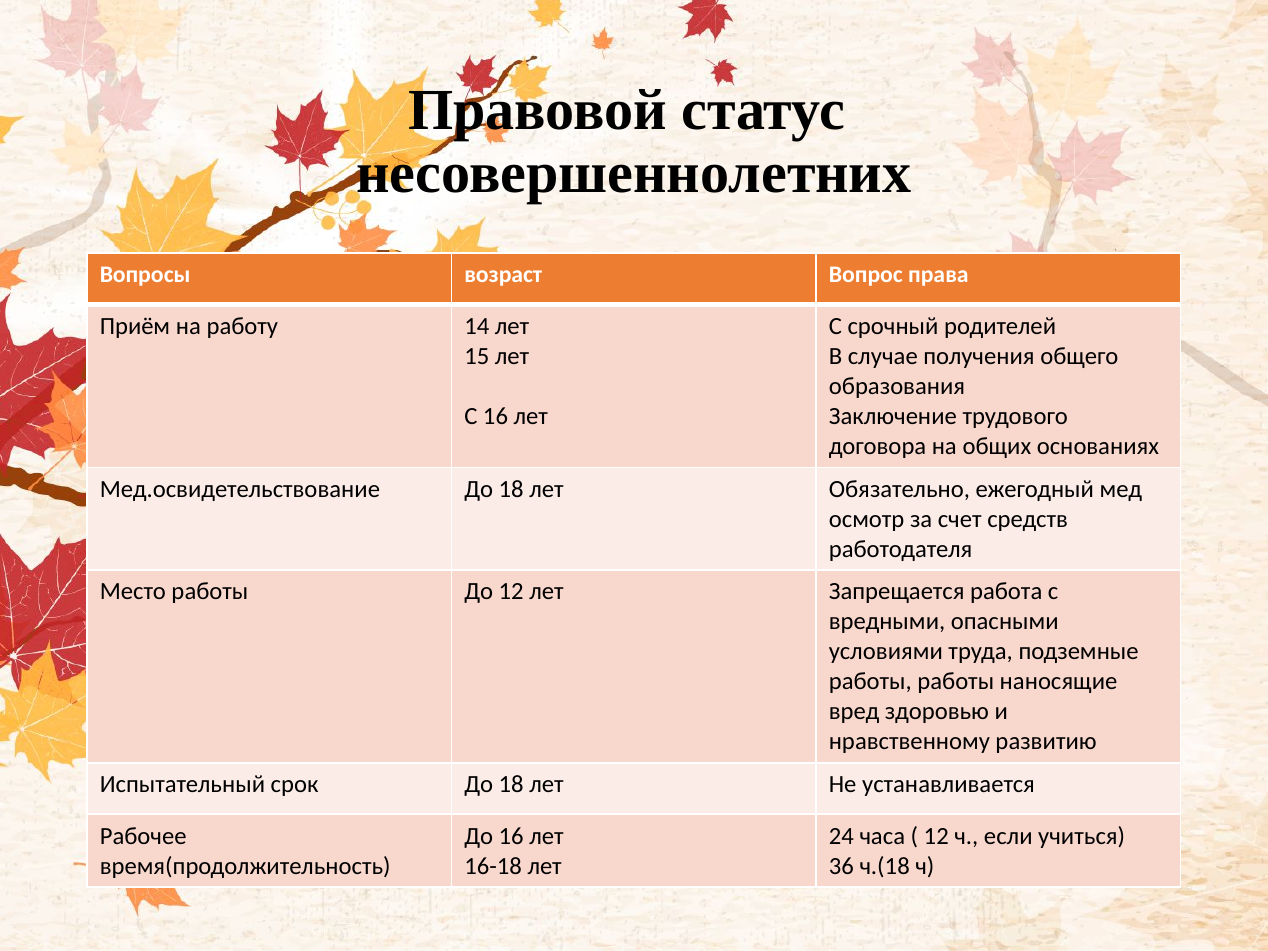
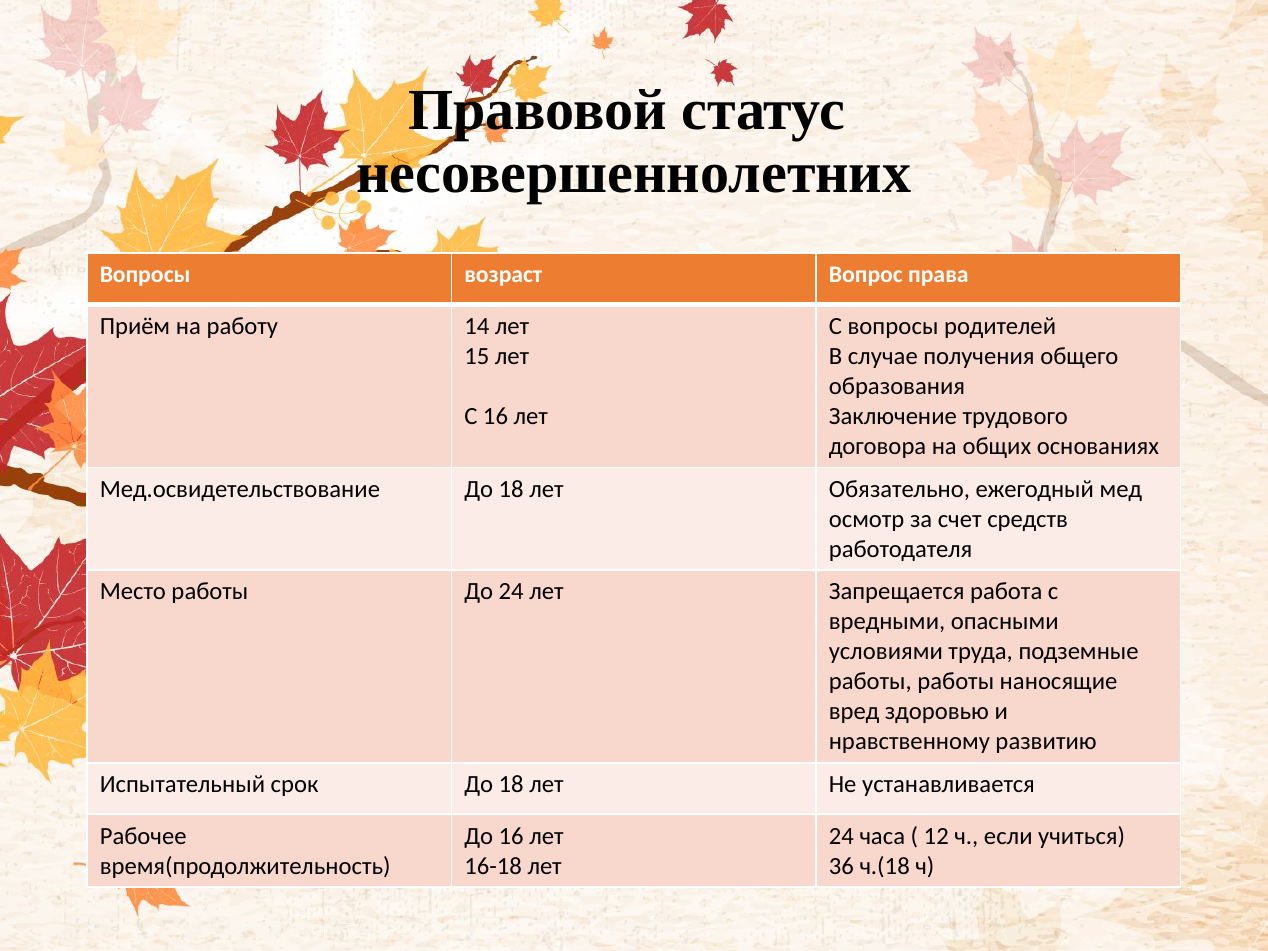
С срочный: срочный -> вопросы
До 12: 12 -> 24
